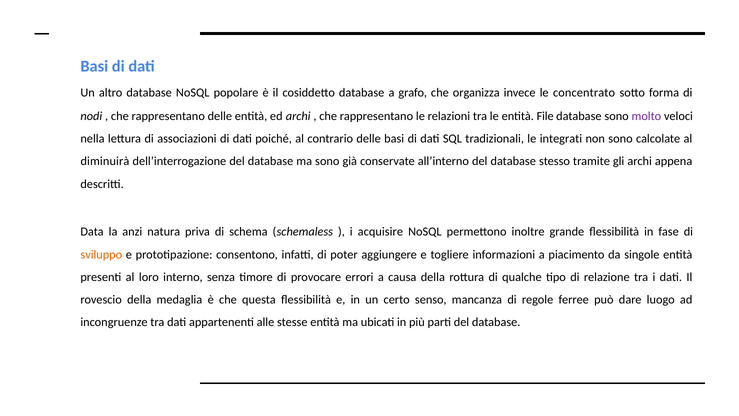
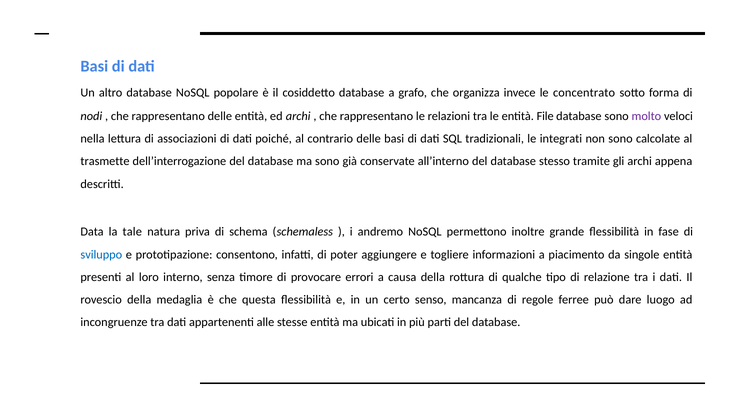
diminuirà: diminuirà -> trasmette
anzi: anzi -> tale
acquisire: acquisire -> andremo
sviluppo colour: orange -> blue
